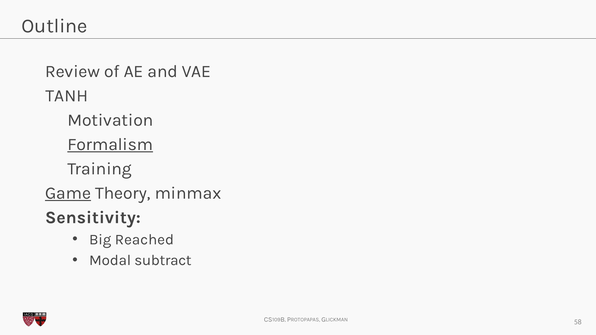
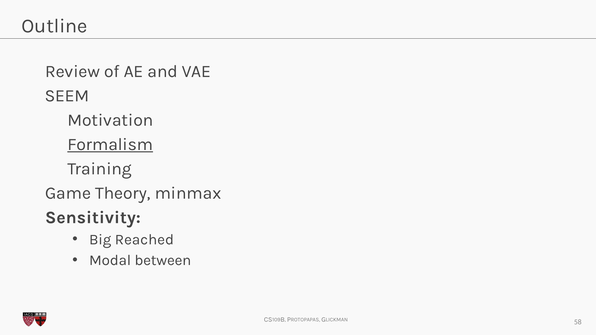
TANH: TANH -> SEEM
Game underline: present -> none
subtract: subtract -> between
